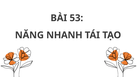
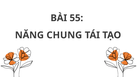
53: 53 -> 55
NHANH: NHANH -> CHUNG
